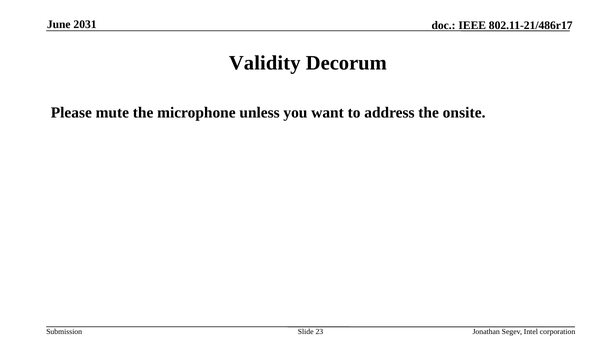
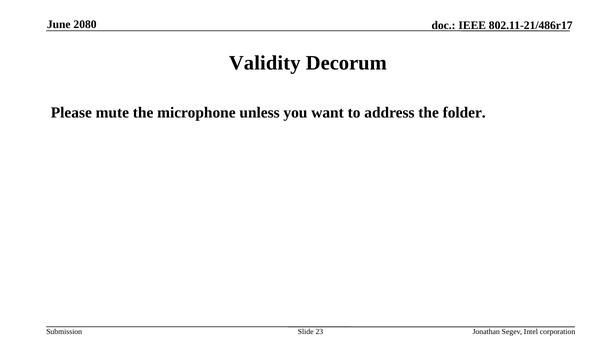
2031: 2031 -> 2080
onsite: onsite -> folder
